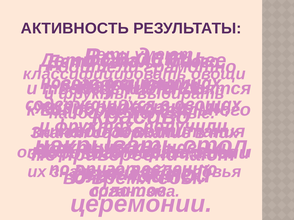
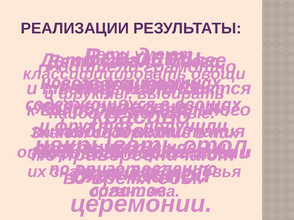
АКТИВНОСТЬ: АКТИВНОСТЬ -> РЕАЛИЗАЦИИ
